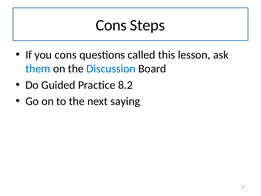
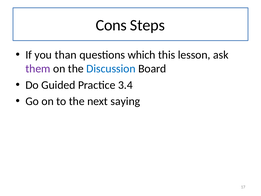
you cons: cons -> than
called: called -> which
them colour: blue -> purple
8.2: 8.2 -> 3.4
